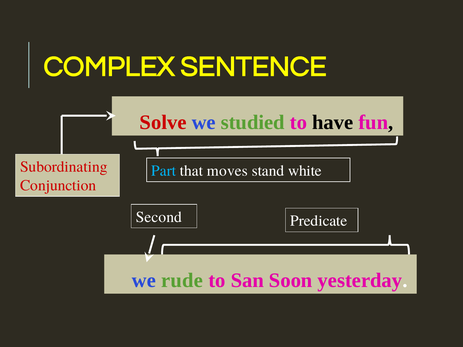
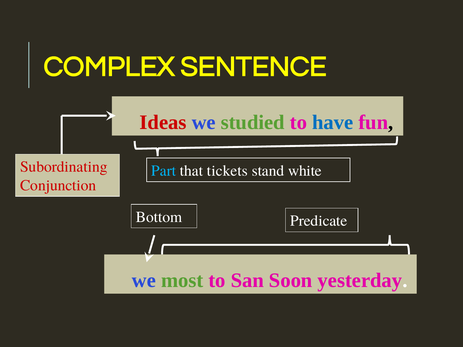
Solve: Solve -> Ideas
have colour: black -> blue
moves: moves -> tickets
Second: Second -> Bottom
rude: rude -> most
